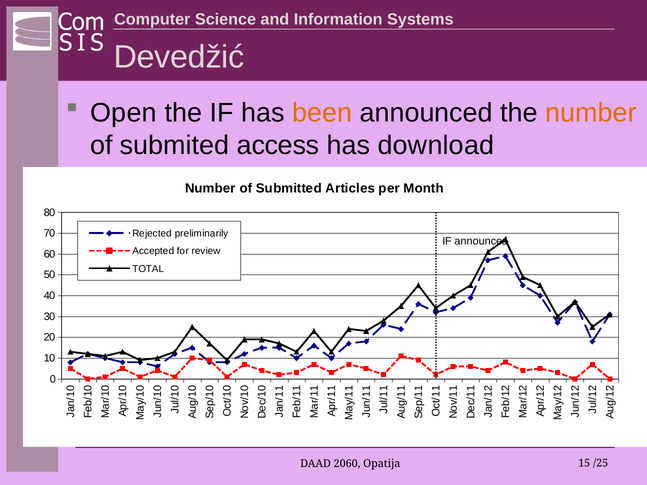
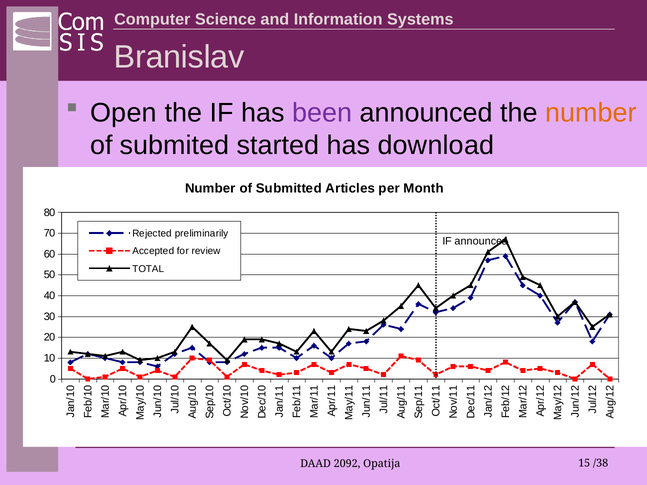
Devedžić: Devedžić -> Branislav
been colour: orange -> purple
access: access -> started
/25: /25 -> /38
2060: 2060 -> 2092
